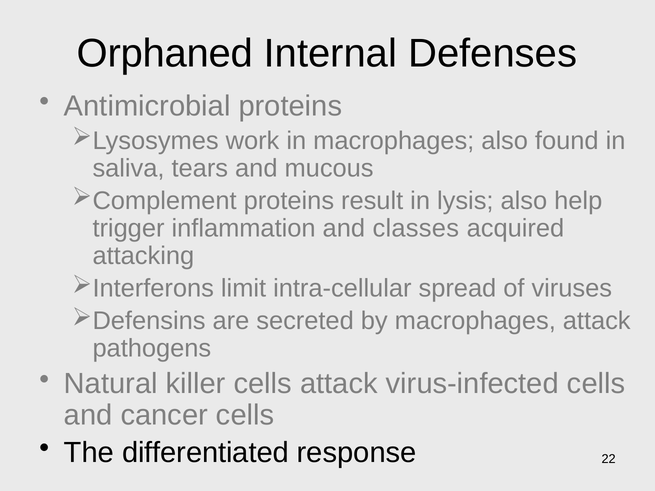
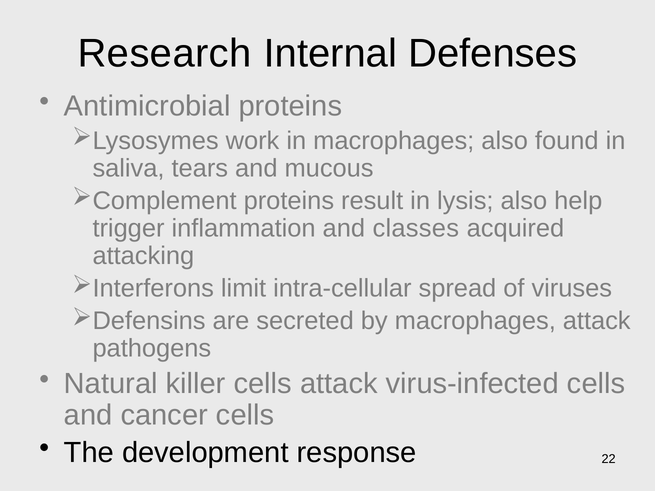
Orphaned: Orphaned -> Research
differentiated: differentiated -> development
